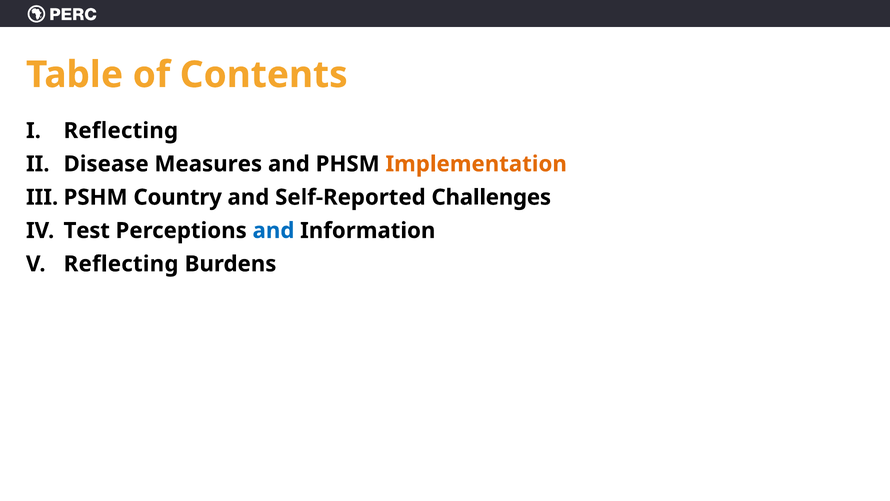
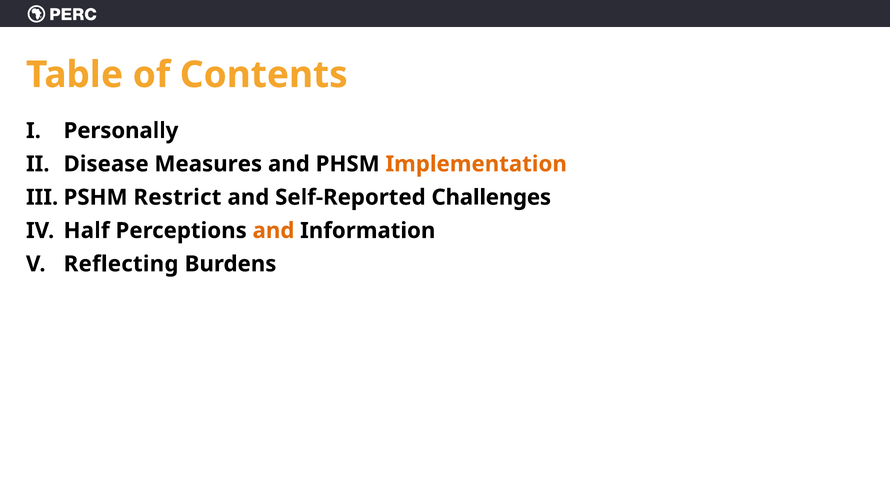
Reflecting at (121, 131): Reflecting -> Personally
Country: Country -> Restrict
Test: Test -> Half
and at (273, 230) colour: blue -> orange
